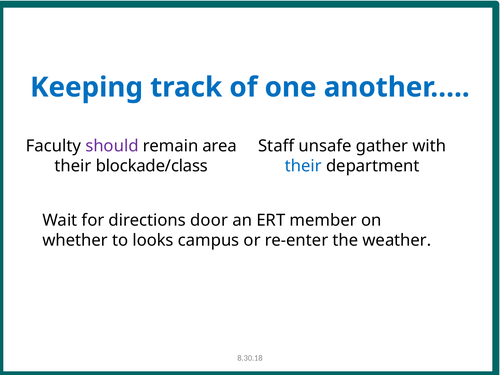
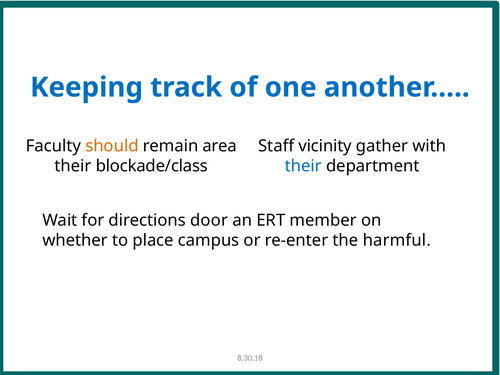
should colour: purple -> orange
unsafe: unsafe -> vicinity
looks: looks -> place
weather: weather -> harmful
